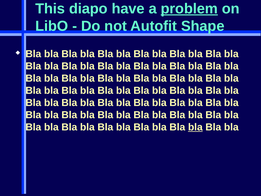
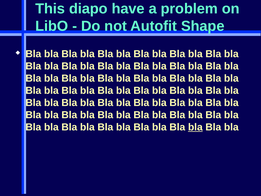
problem underline: present -> none
